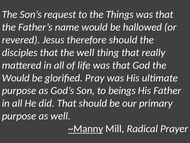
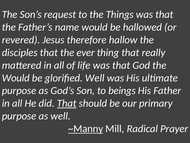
therefore should: should -> hallow
the well: well -> ever
glorified Pray: Pray -> Well
That at (67, 103) underline: none -> present
